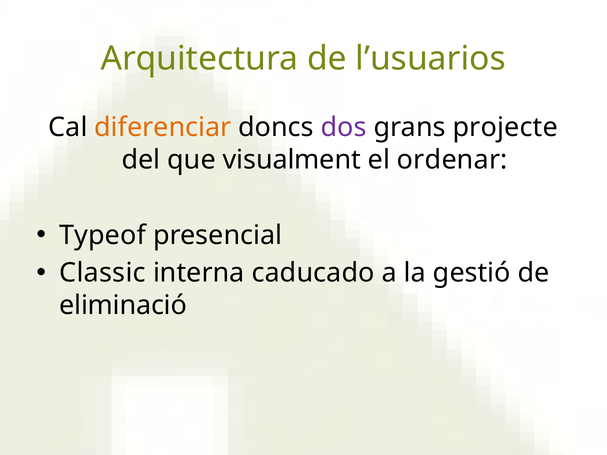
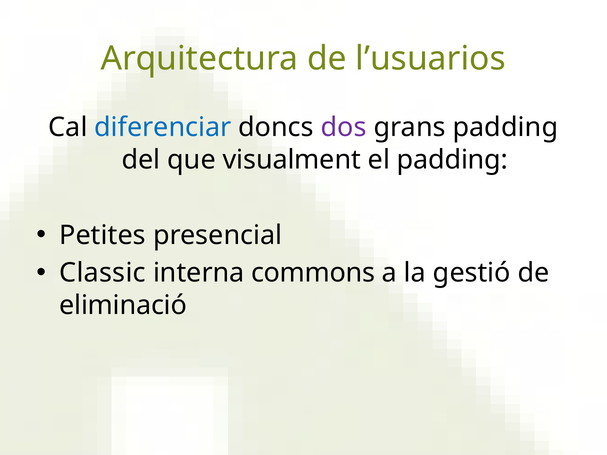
diferenciar colour: orange -> blue
grans projecte: projecte -> padding
el ordenar: ordenar -> padding
Typeof: Typeof -> Petites
caducado: caducado -> commons
